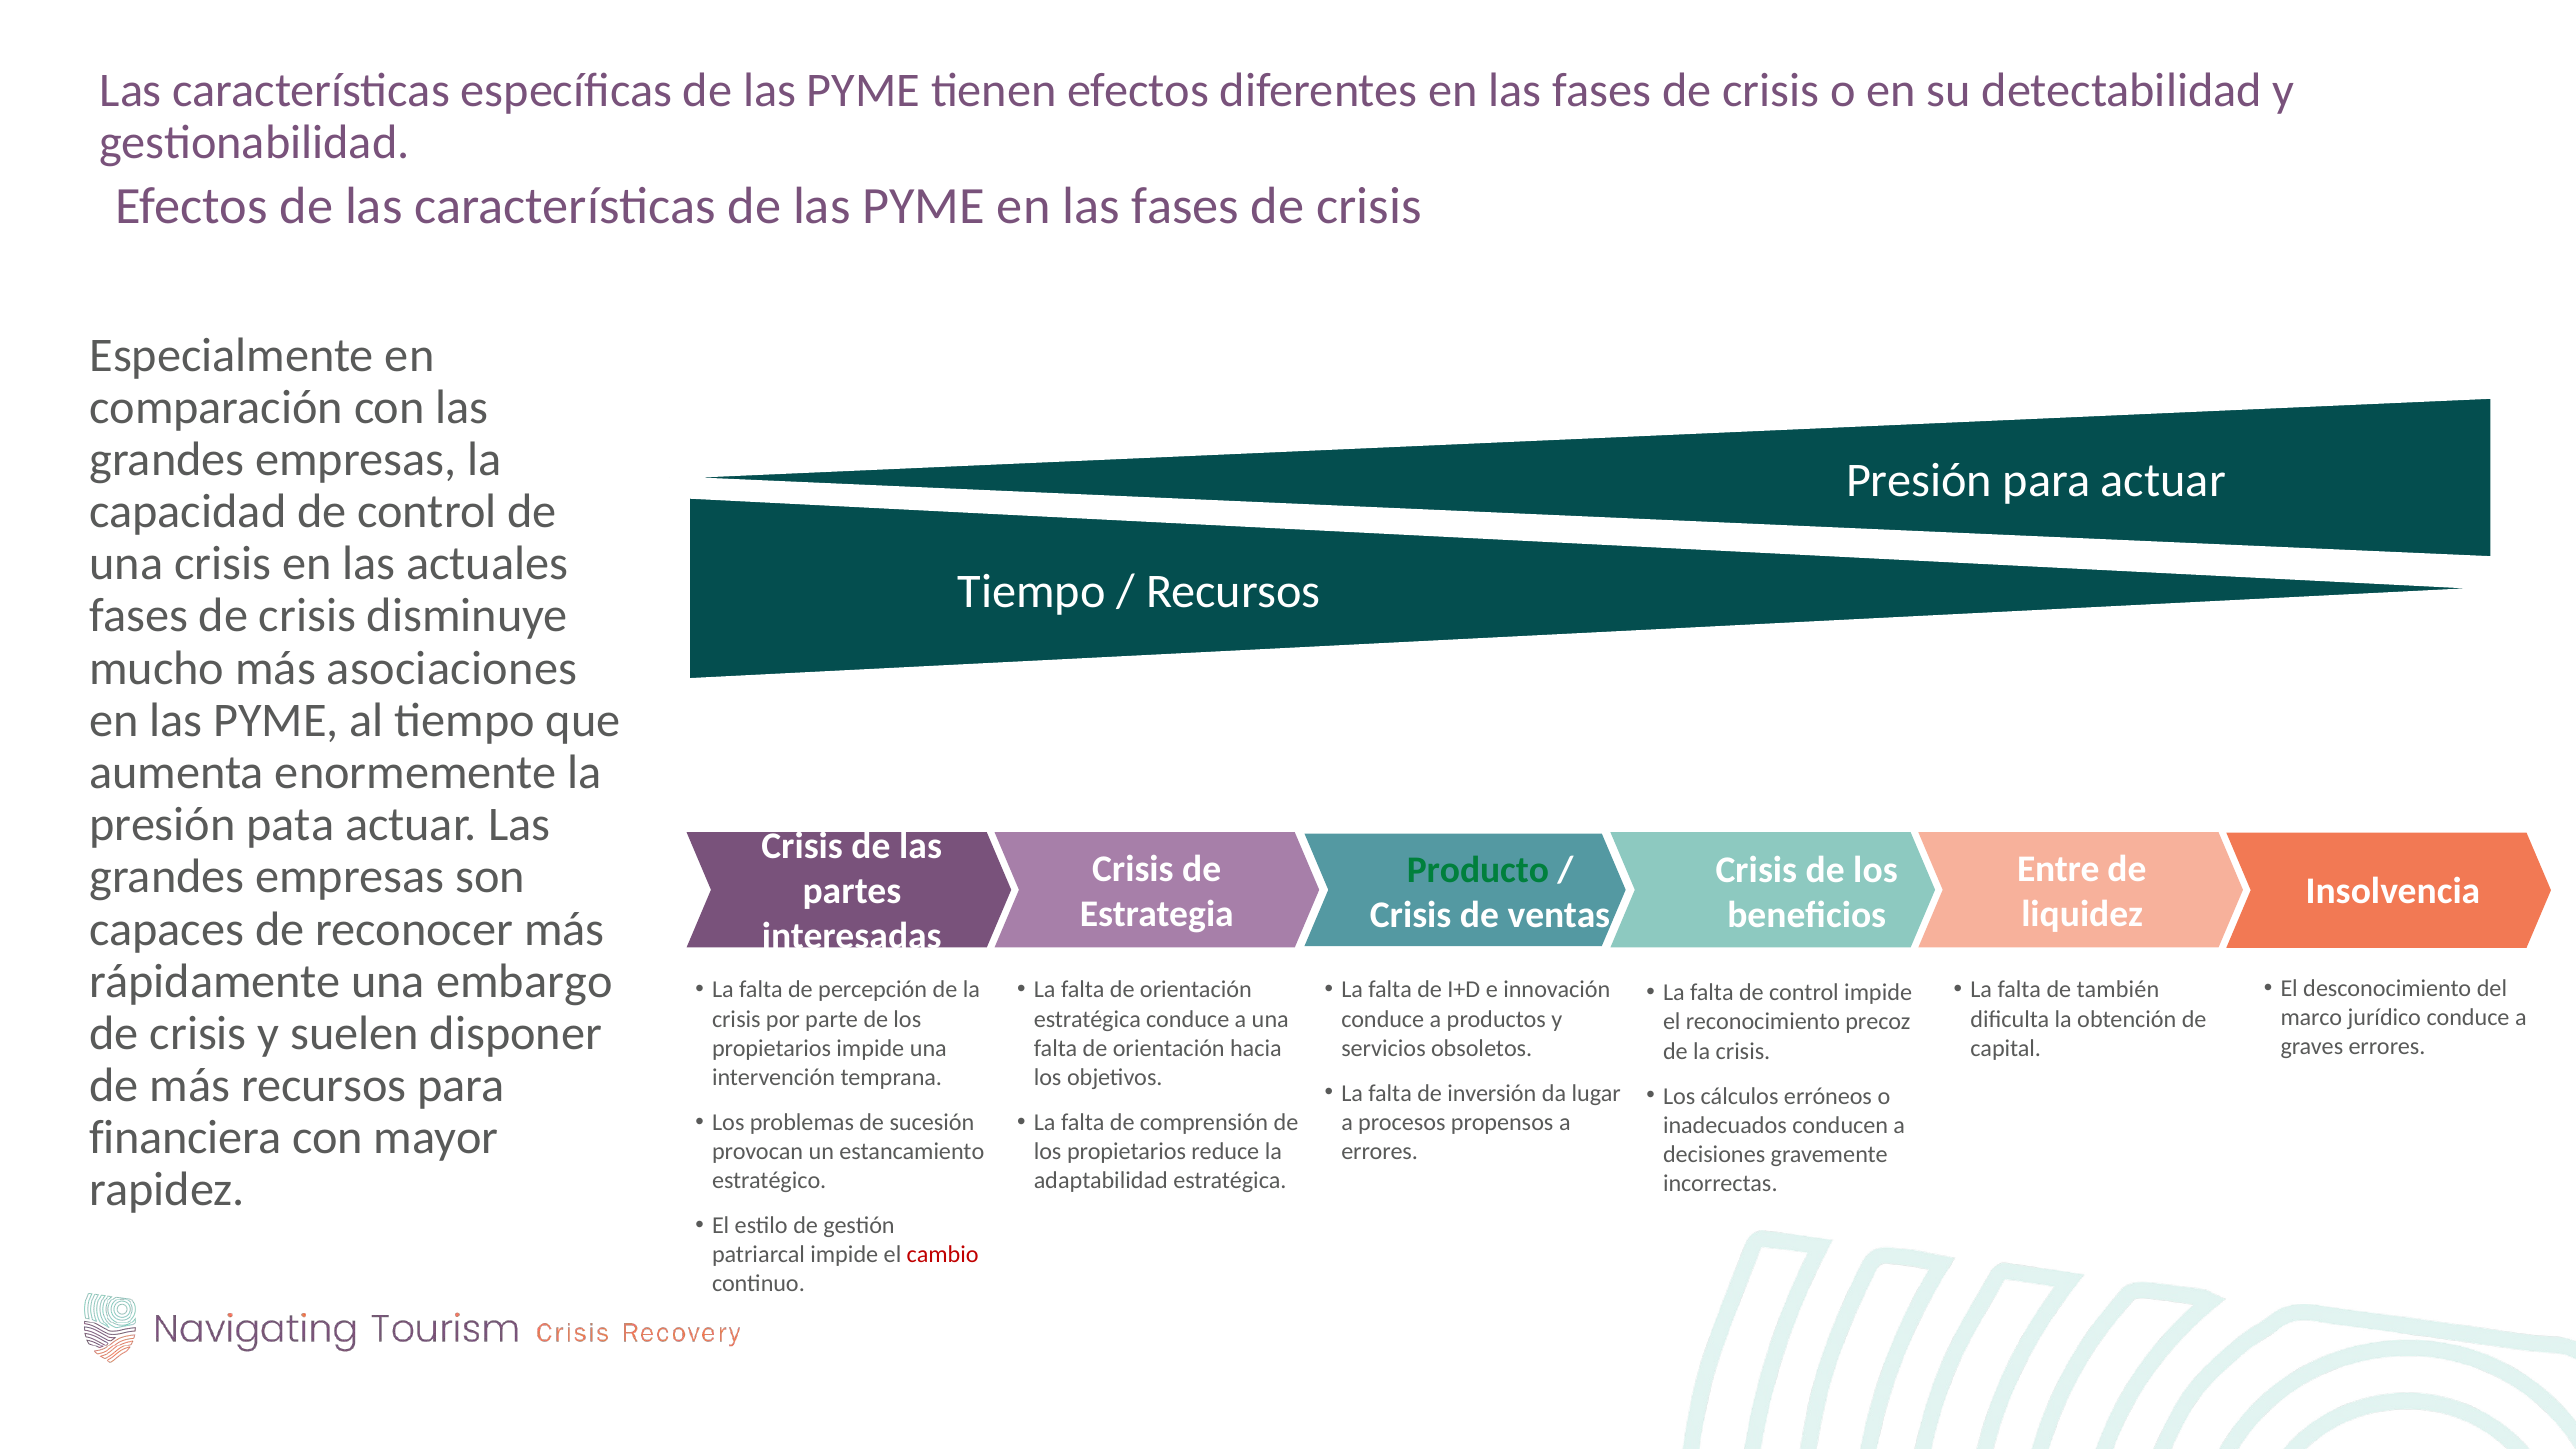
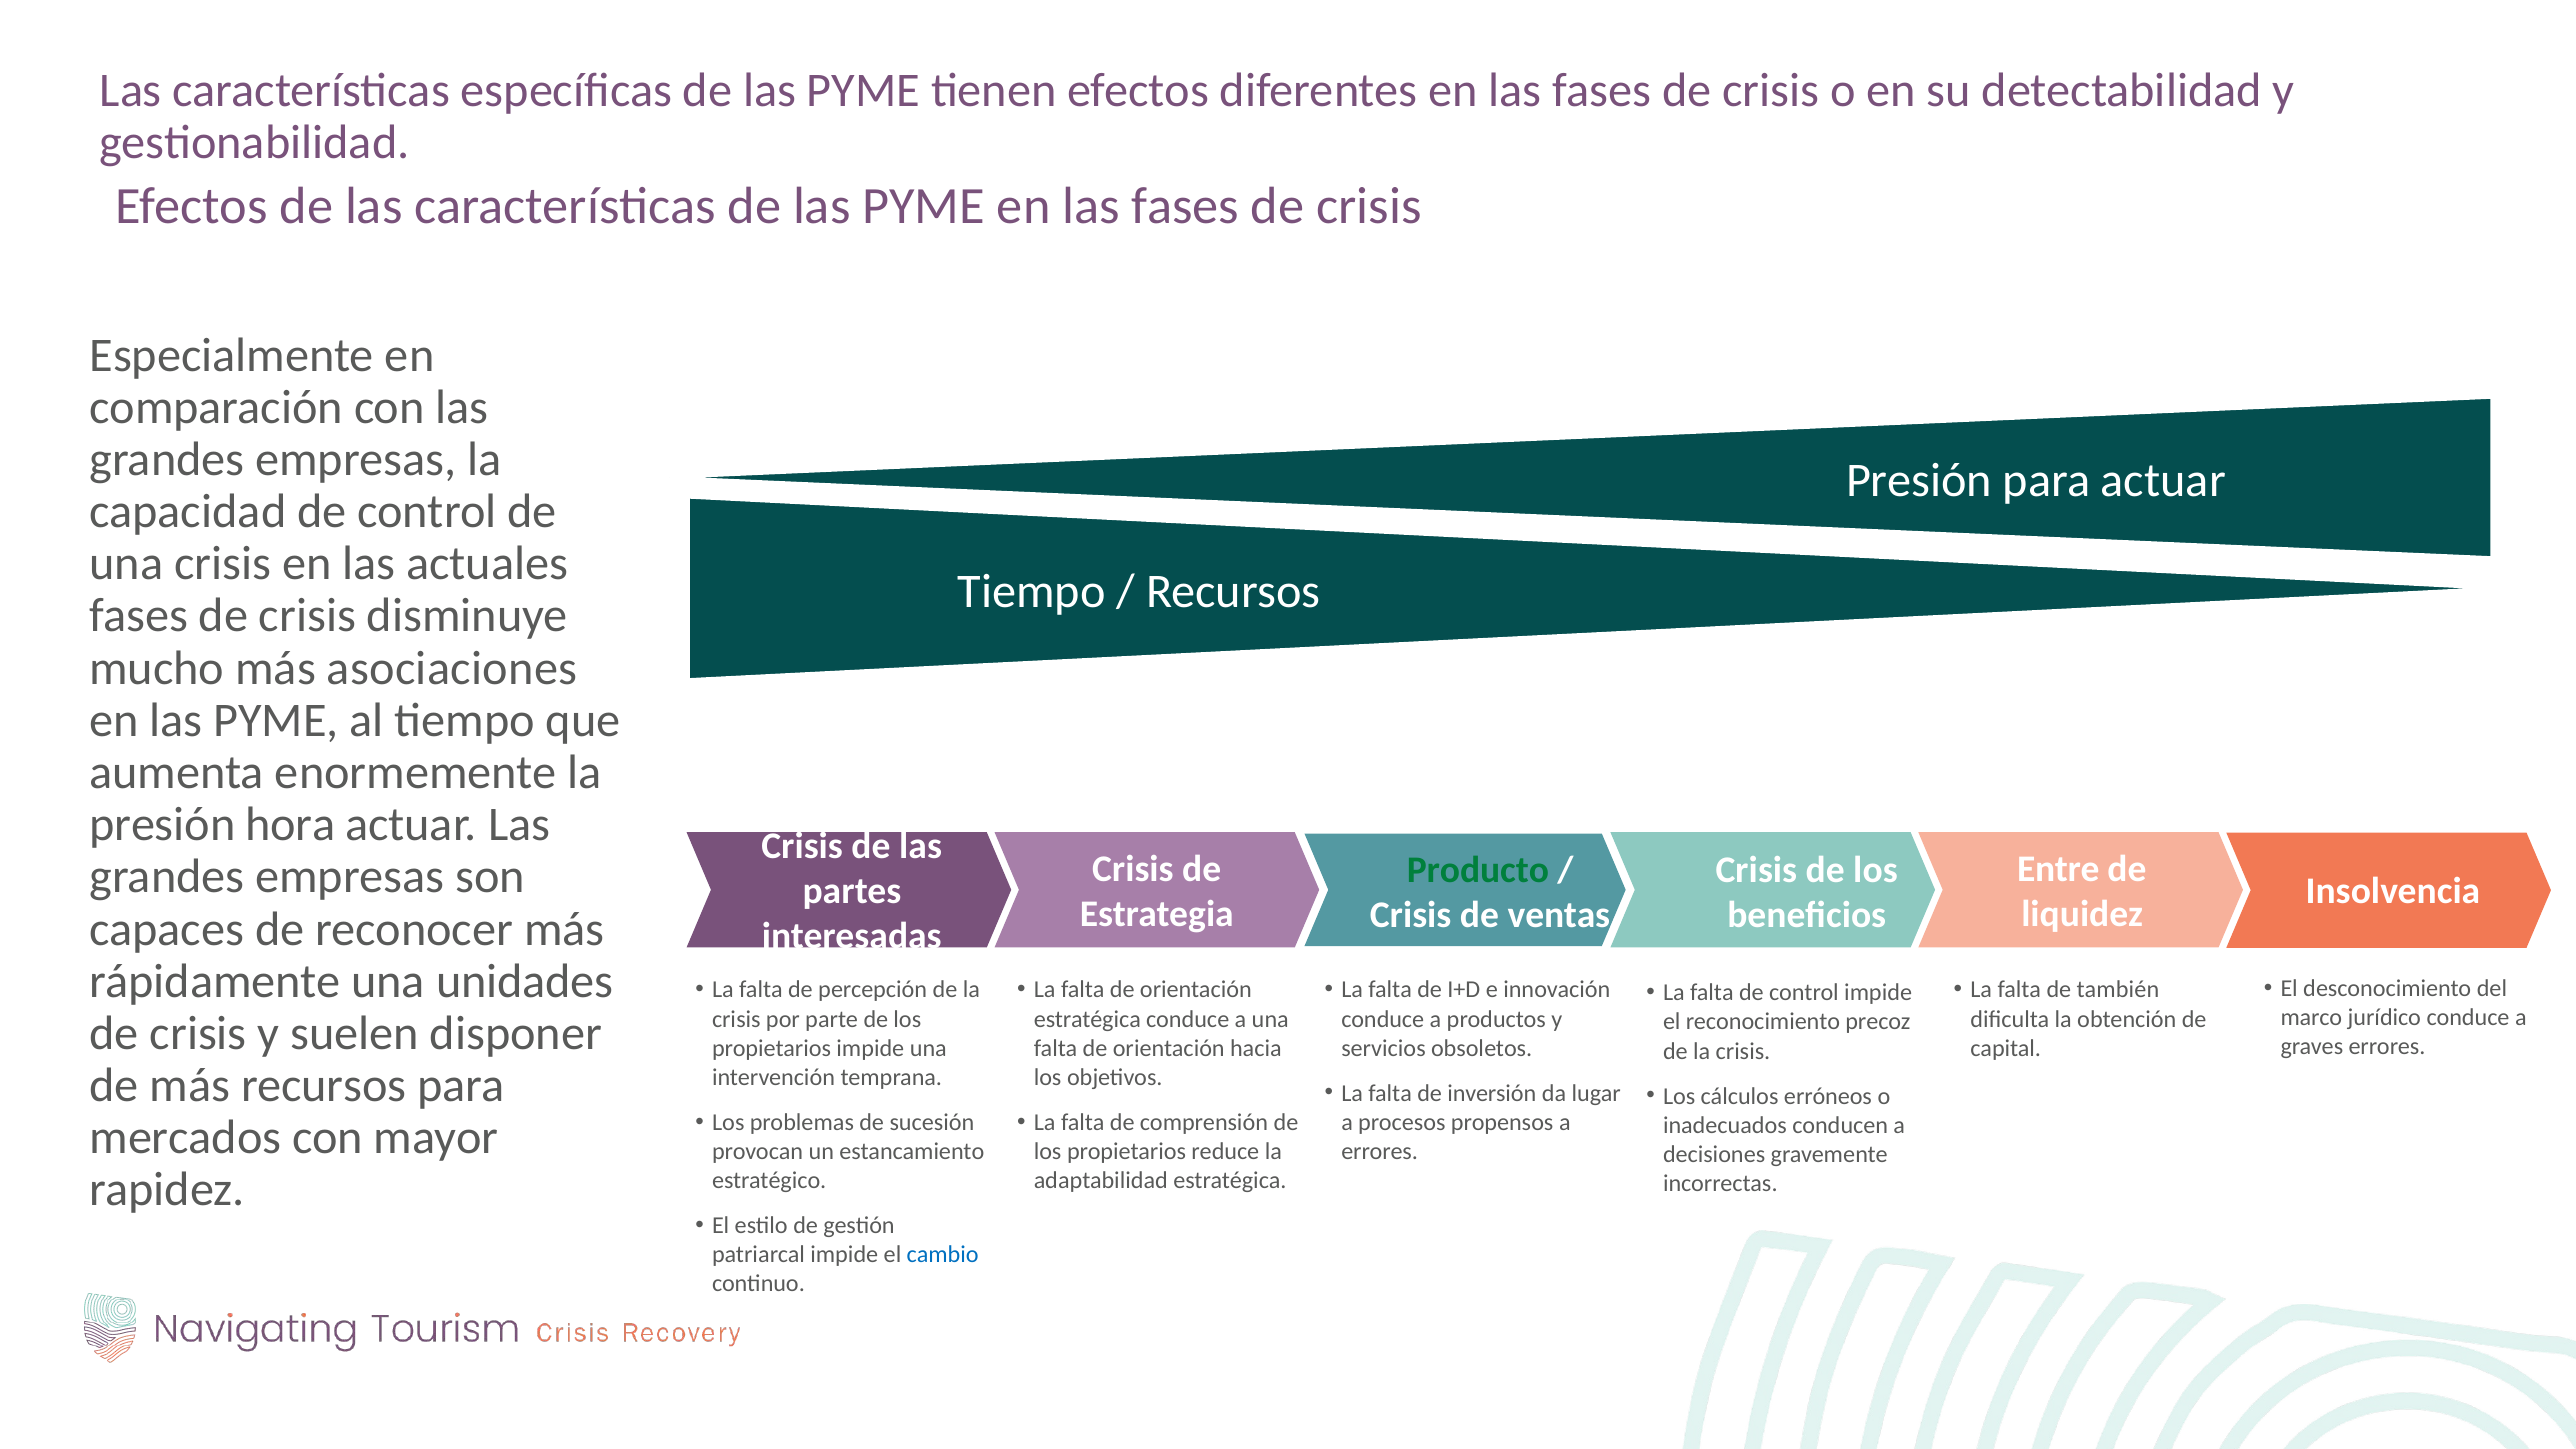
pata: pata -> hora
embargo: embargo -> unidades
financiera: financiera -> mercados
cambio colour: red -> blue
